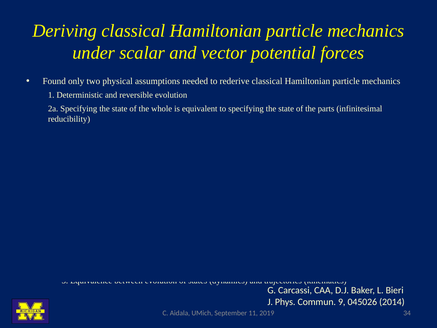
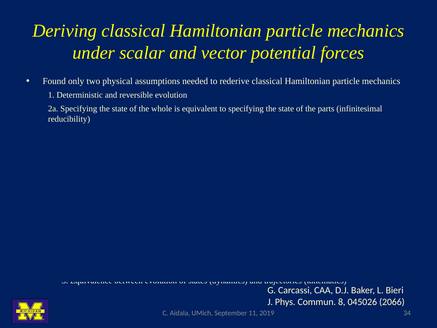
9: 9 -> 8
2014: 2014 -> 2066
